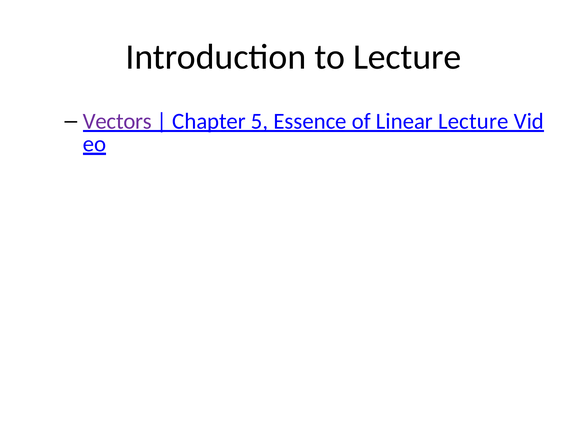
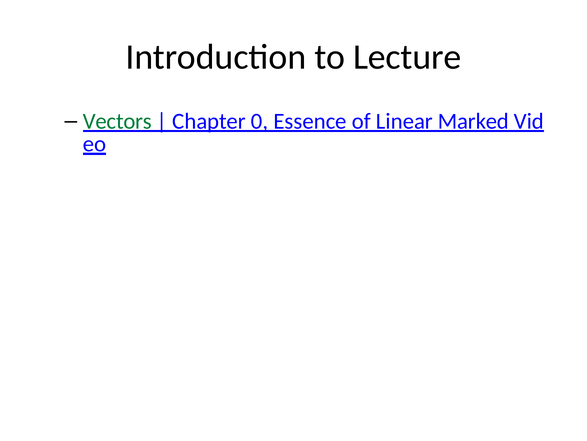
Vectors colour: purple -> green
5: 5 -> 0
Linear Lecture: Lecture -> Marked
